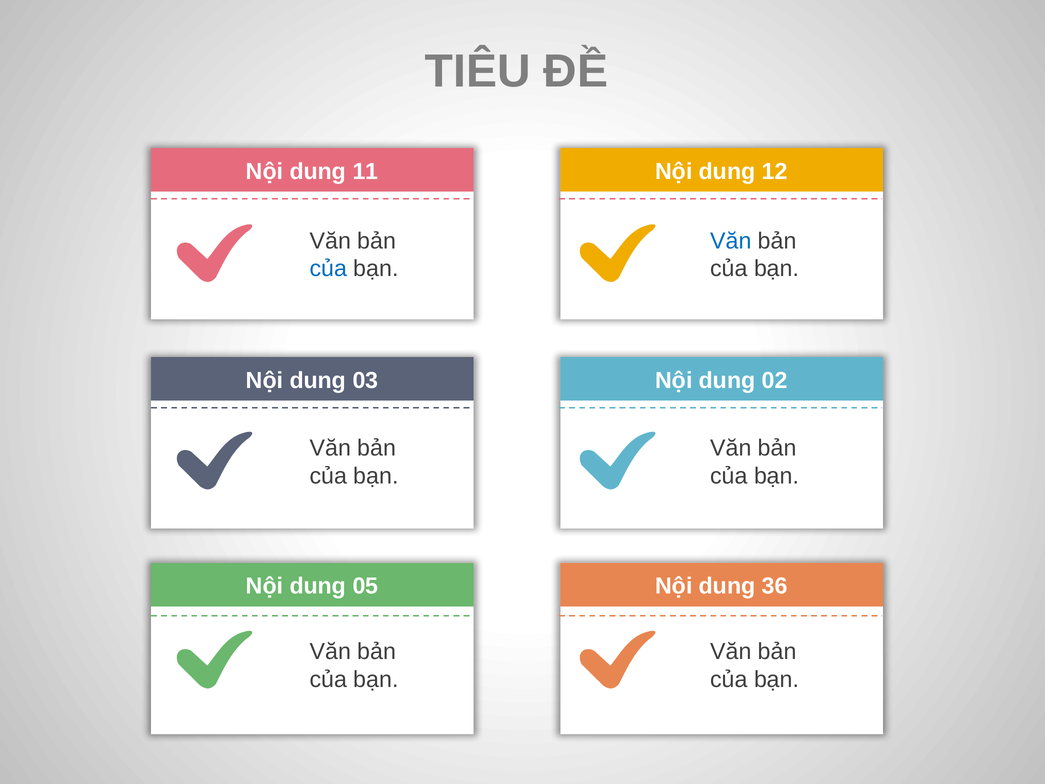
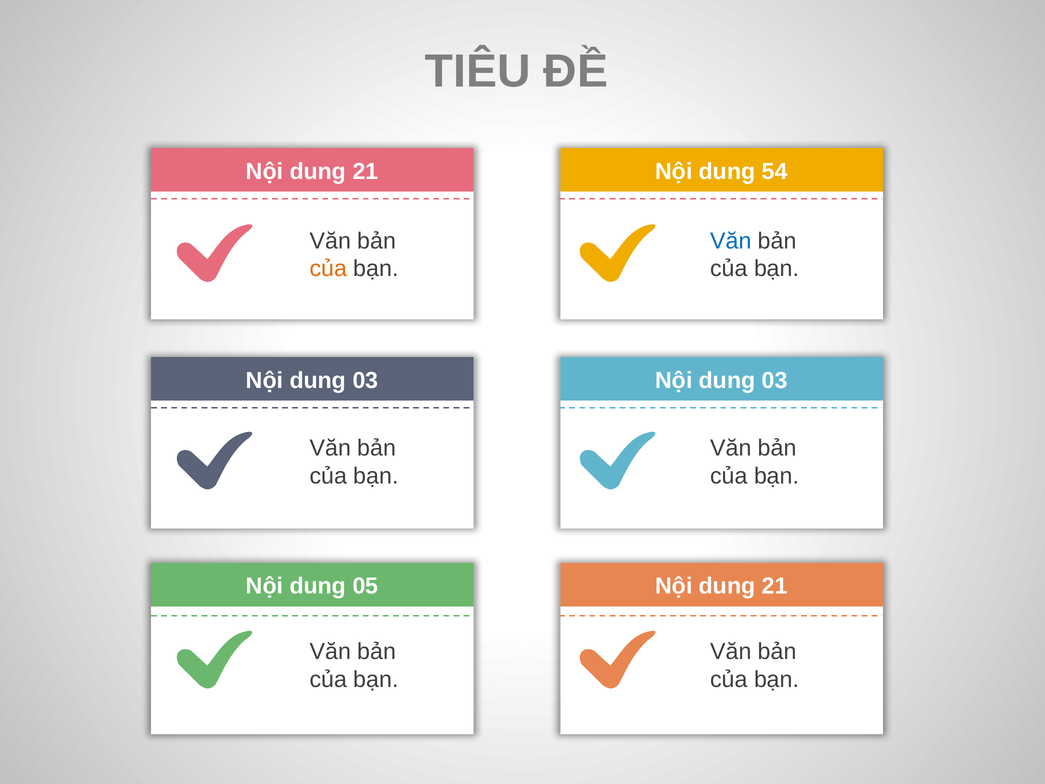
11 at (365, 171): 11 -> 21
12: 12 -> 54
của at (328, 269) colour: blue -> orange
02 at (775, 380): 02 -> 03
36 at (775, 586): 36 -> 21
